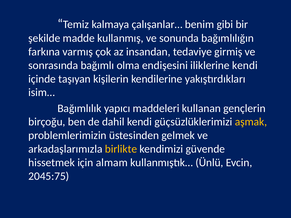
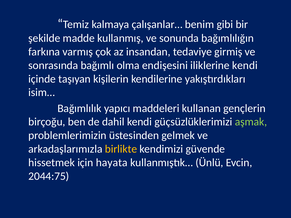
aşmak colour: yellow -> light green
almam: almam -> hayata
2045:75: 2045:75 -> 2044:75
